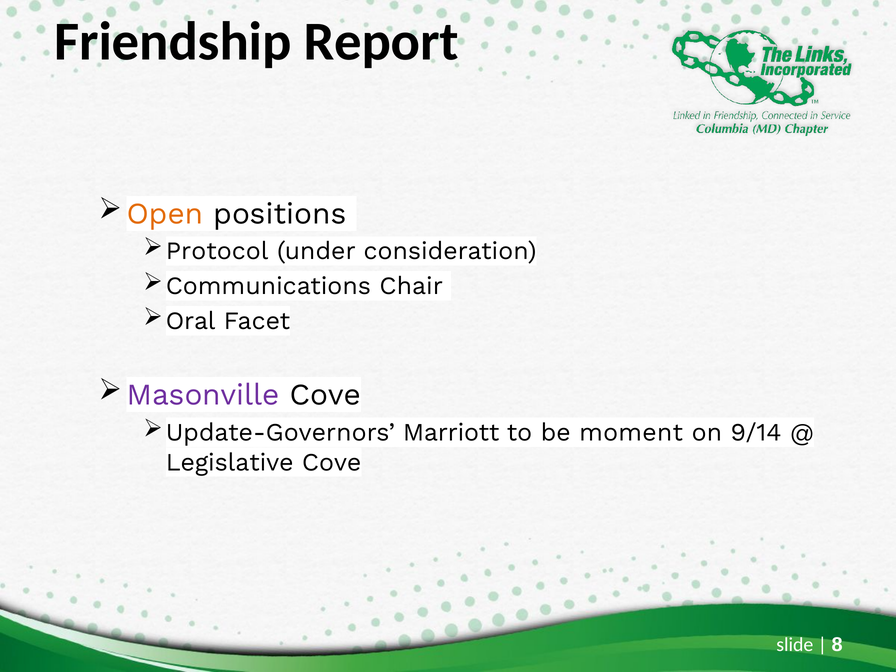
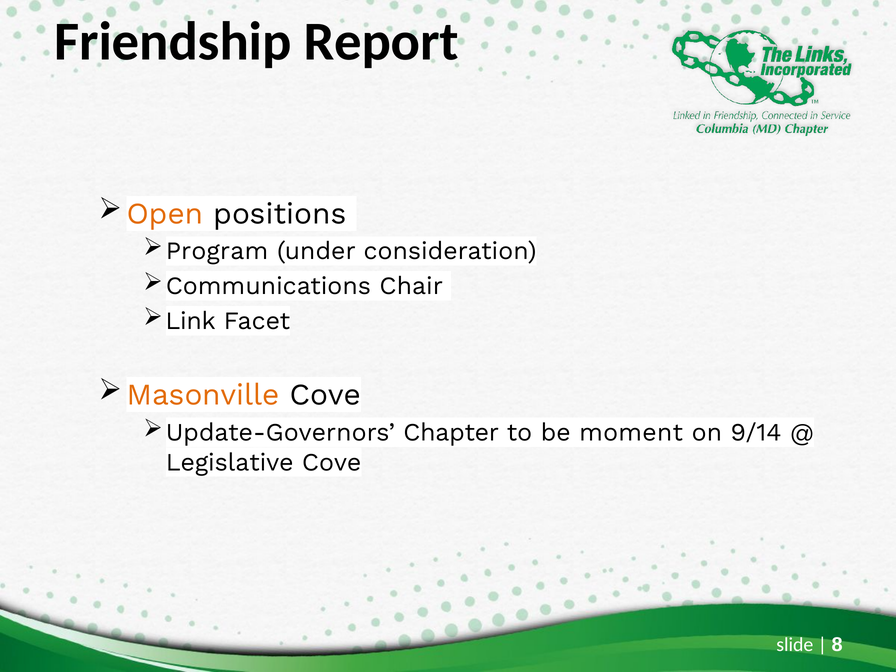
Protocol: Protocol -> Program
Oral: Oral -> Link
Masonville colour: purple -> orange
Marriott: Marriott -> Chapter
